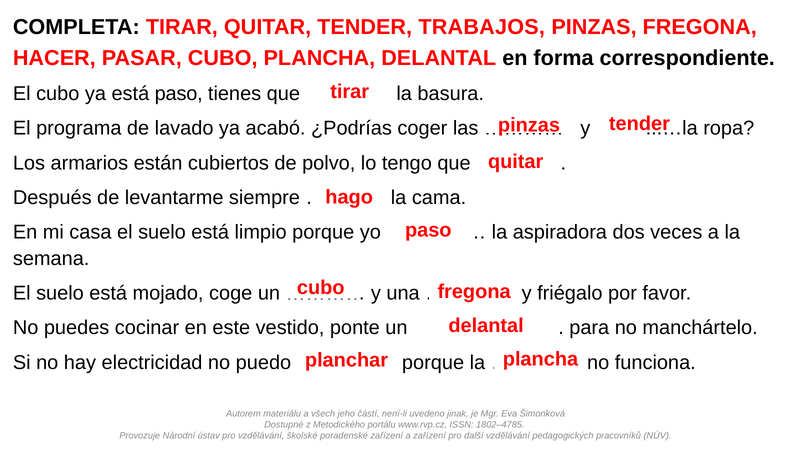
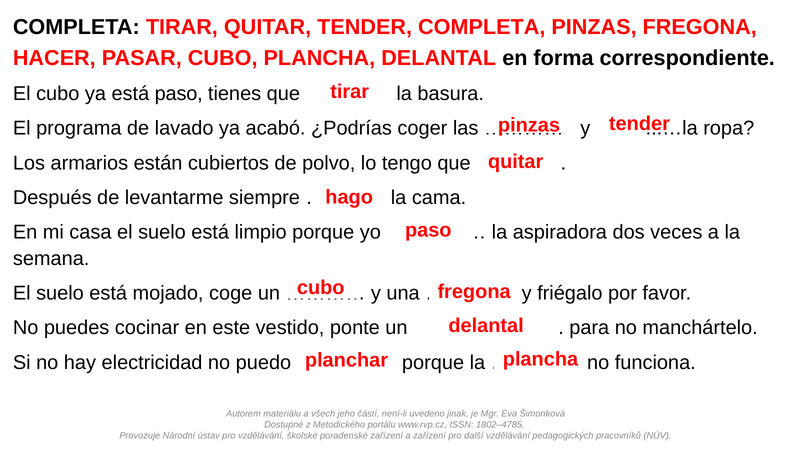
TENDER TRABAJOS: TRABAJOS -> COMPLETA
